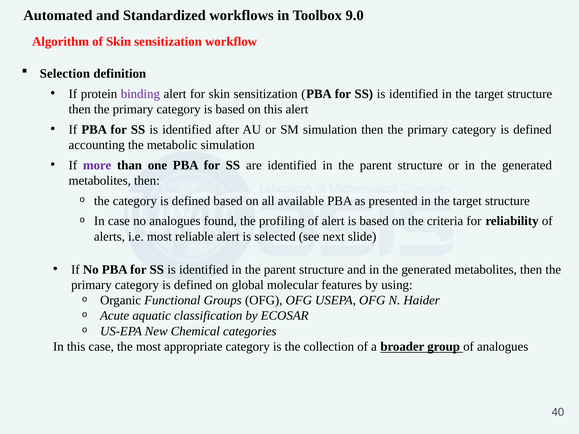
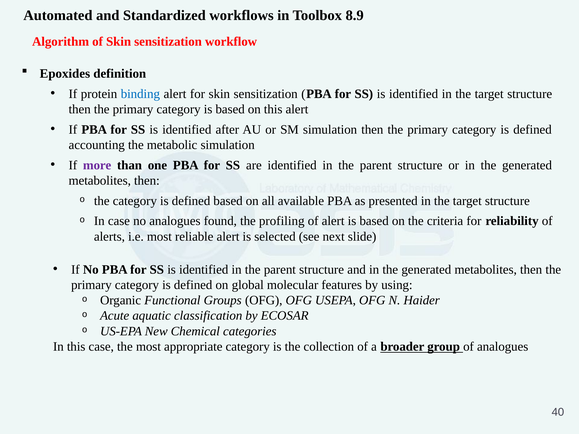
9.0: 9.0 -> 8.9
Selection: Selection -> Epoxides
binding colour: purple -> blue
